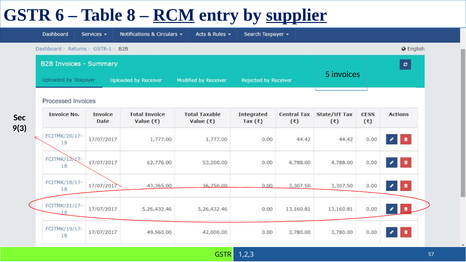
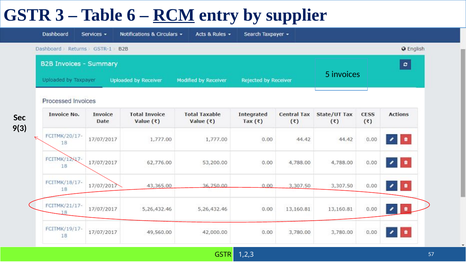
6: 6 -> 3
8: 8 -> 6
supplier underline: present -> none
